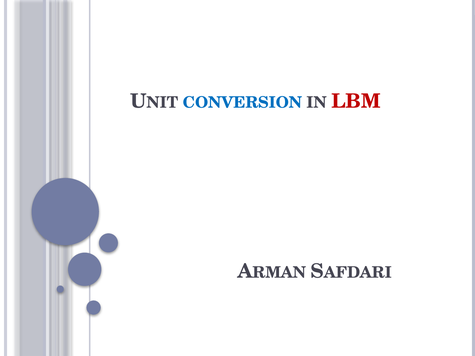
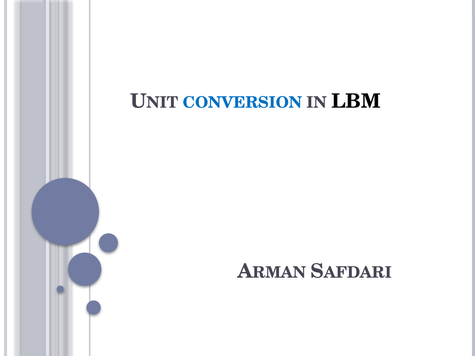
LBM colour: red -> black
